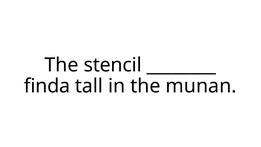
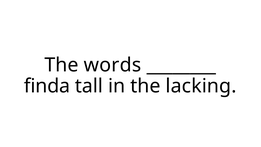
stencil: stencil -> words
munan: munan -> lacking
